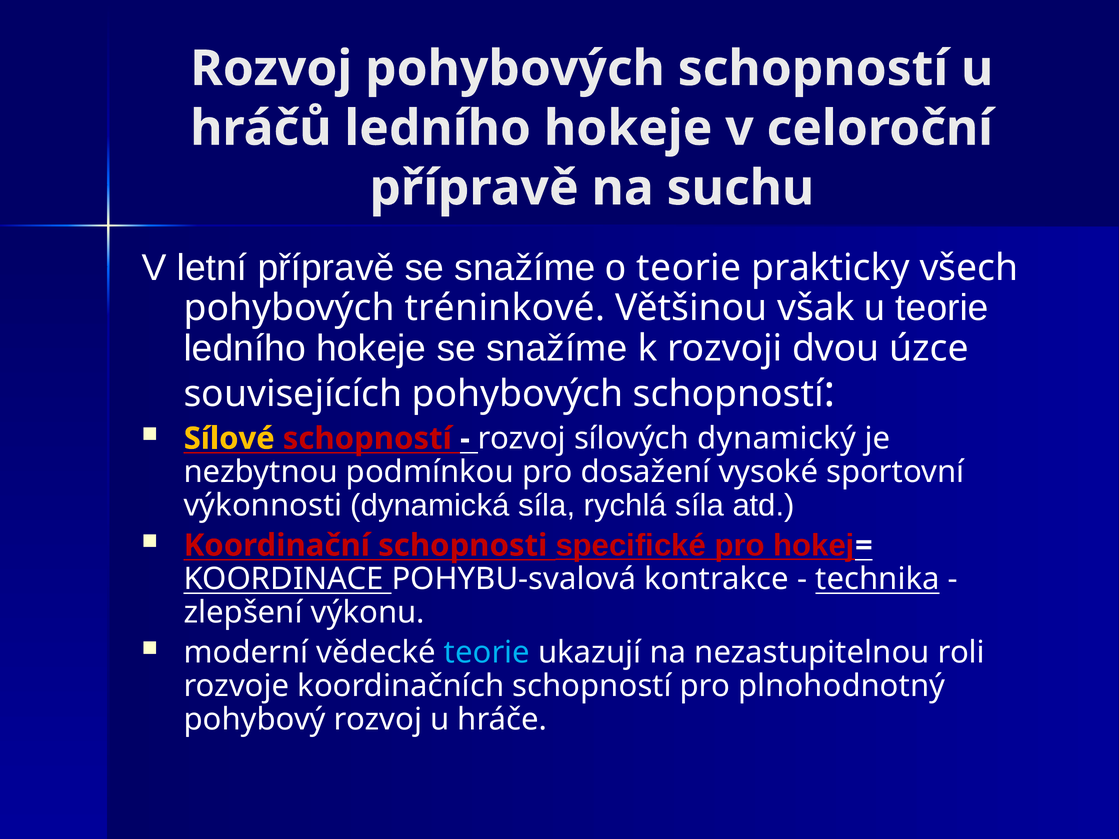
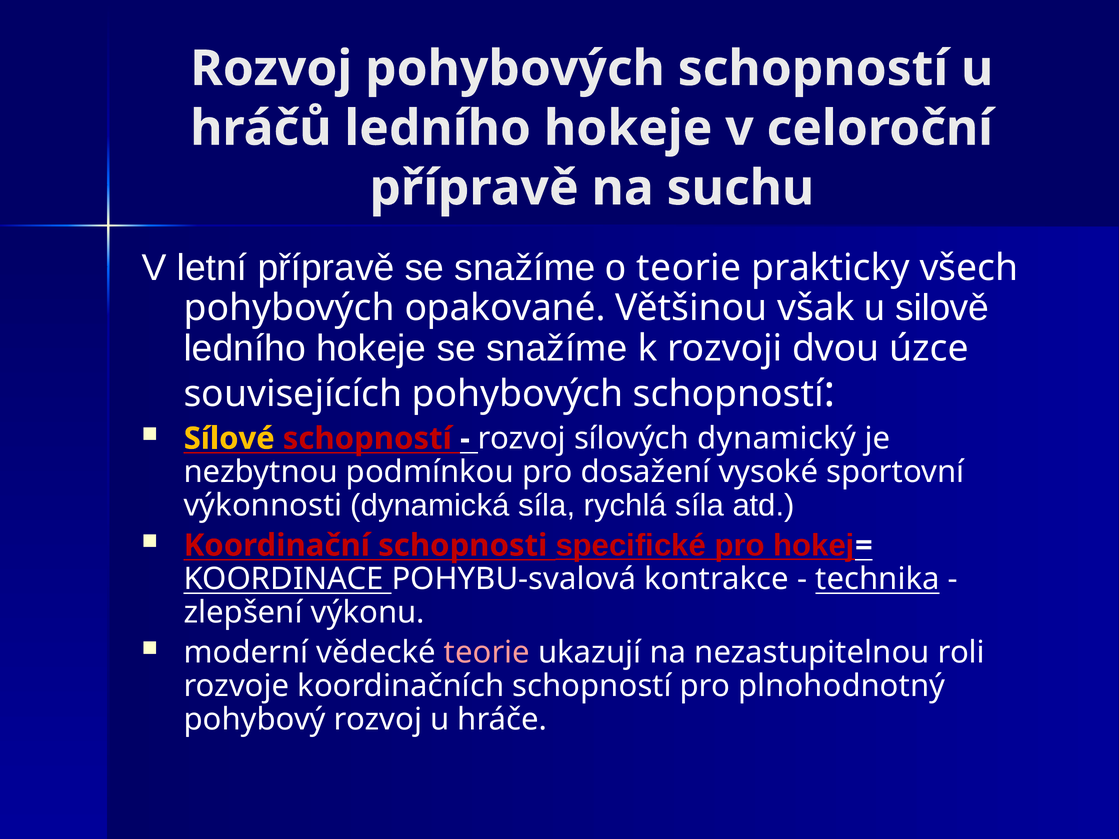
tréninkové: tréninkové -> opakované
u teorie: teorie -> silově
teorie at (487, 653) colour: light blue -> pink
